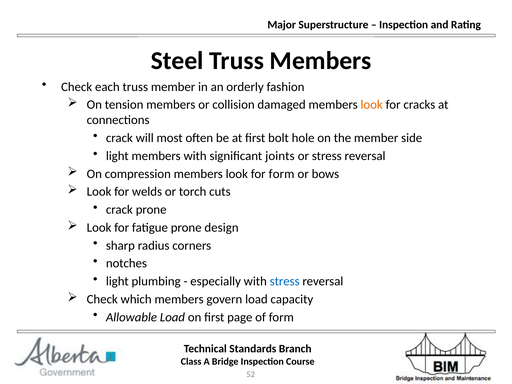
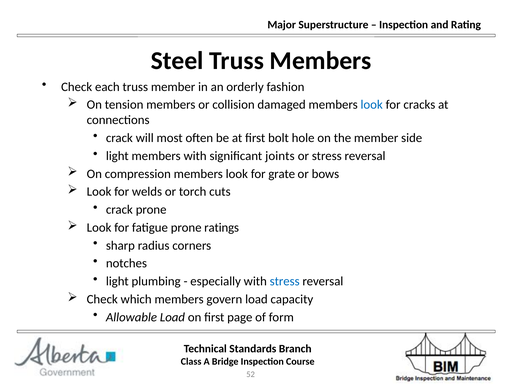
look at (372, 105) colour: orange -> blue
for form: form -> grate
design: design -> ratings
